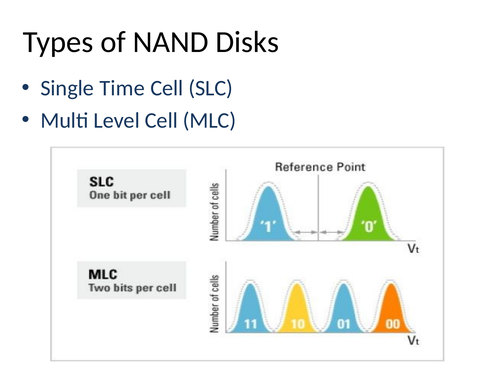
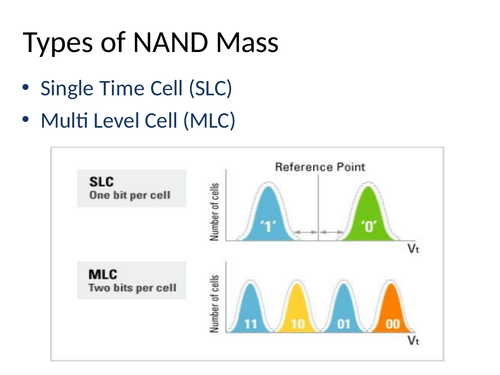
Disks: Disks -> Mass
